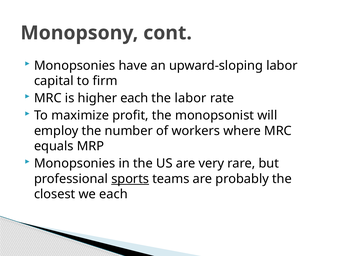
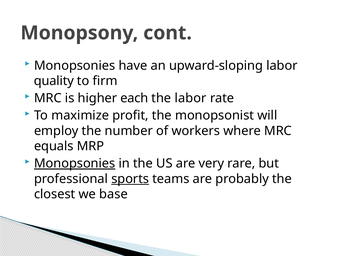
capital: capital -> quality
Monopsonies at (75, 163) underline: none -> present
we each: each -> base
